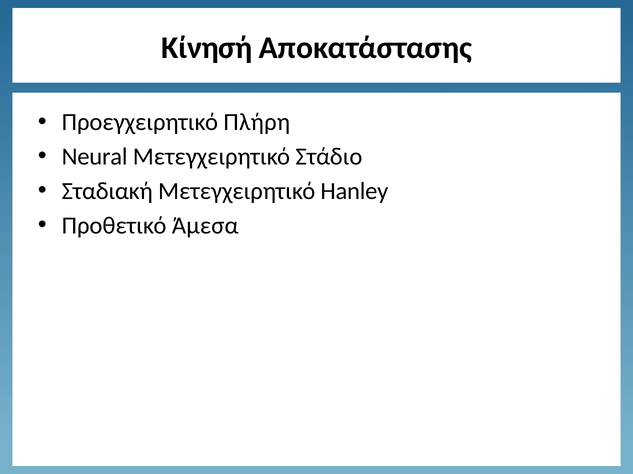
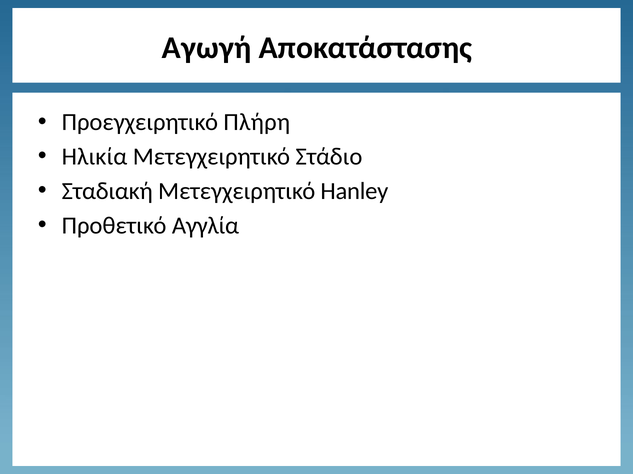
Κίνησή: Κίνησή -> Αγωγή
Neural: Neural -> Ηλικία
Άμεσα: Άμεσα -> Αγγλία
